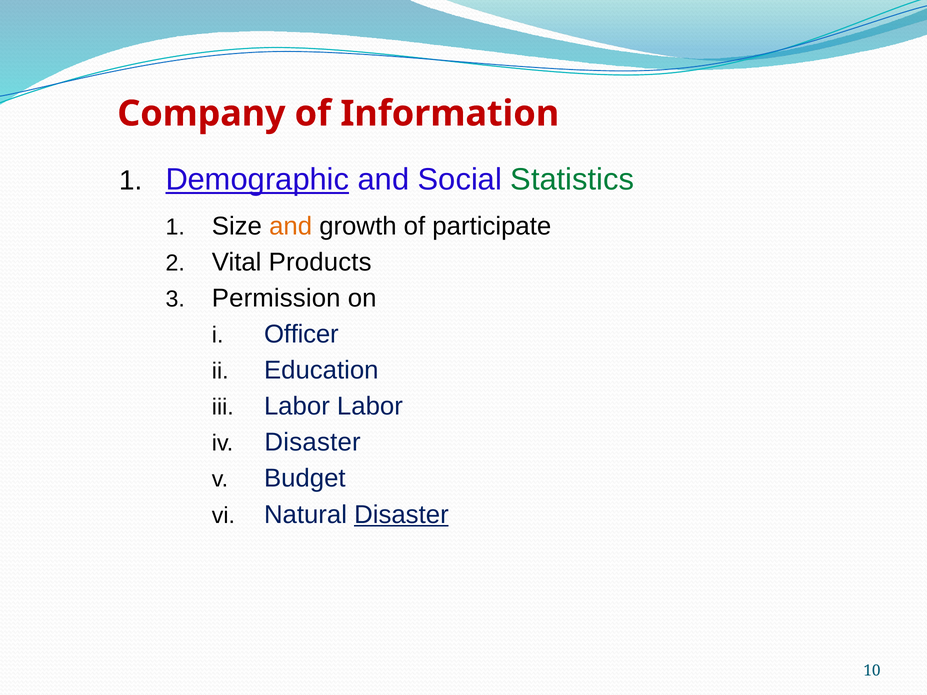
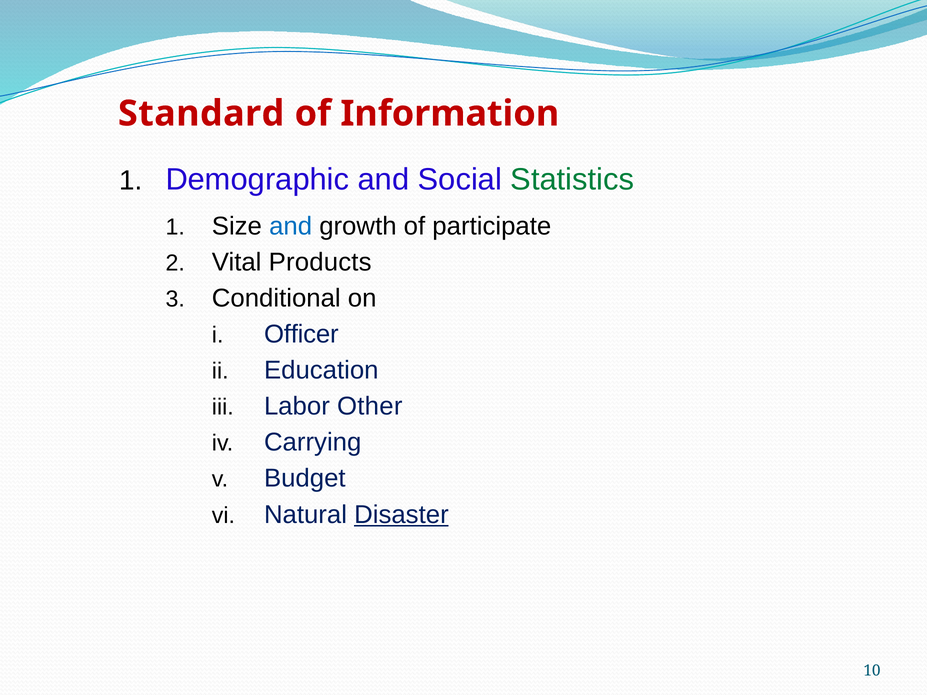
Company: Company -> Standard
Demographic underline: present -> none
and at (291, 226) colour: orange -> blue
Permission: Permission -> Conditional
Labor Labor: Labor -> Other
Disaster at (313, 443): Disaster -> Carrying
